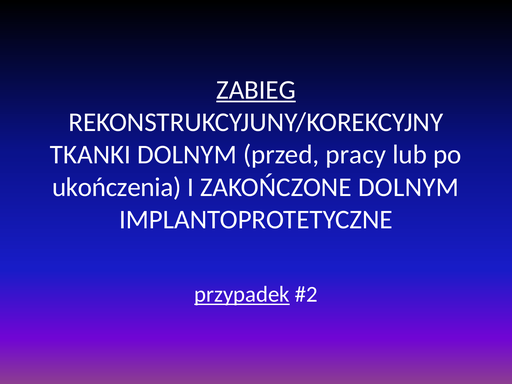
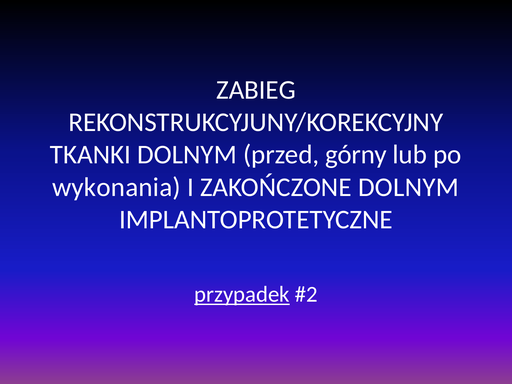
ZABIEG underline: present -> none
pracy: pracy -> górny
ukończenia: ukończenia -> wykonania
